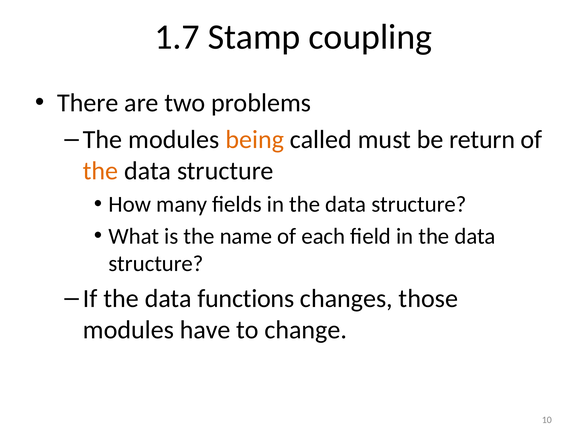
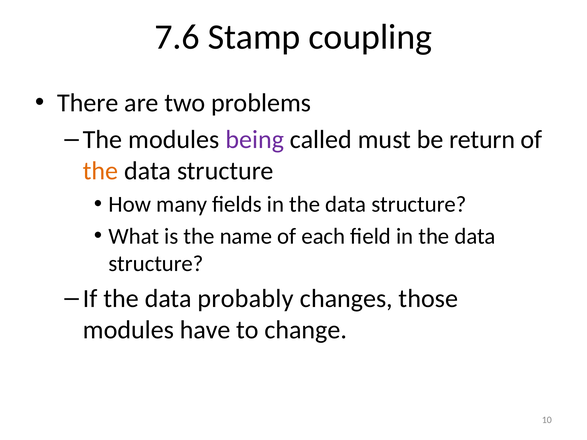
1.7: 1.7 -> 7.6
being colour: orange -> purple
functions: functions -> probably
